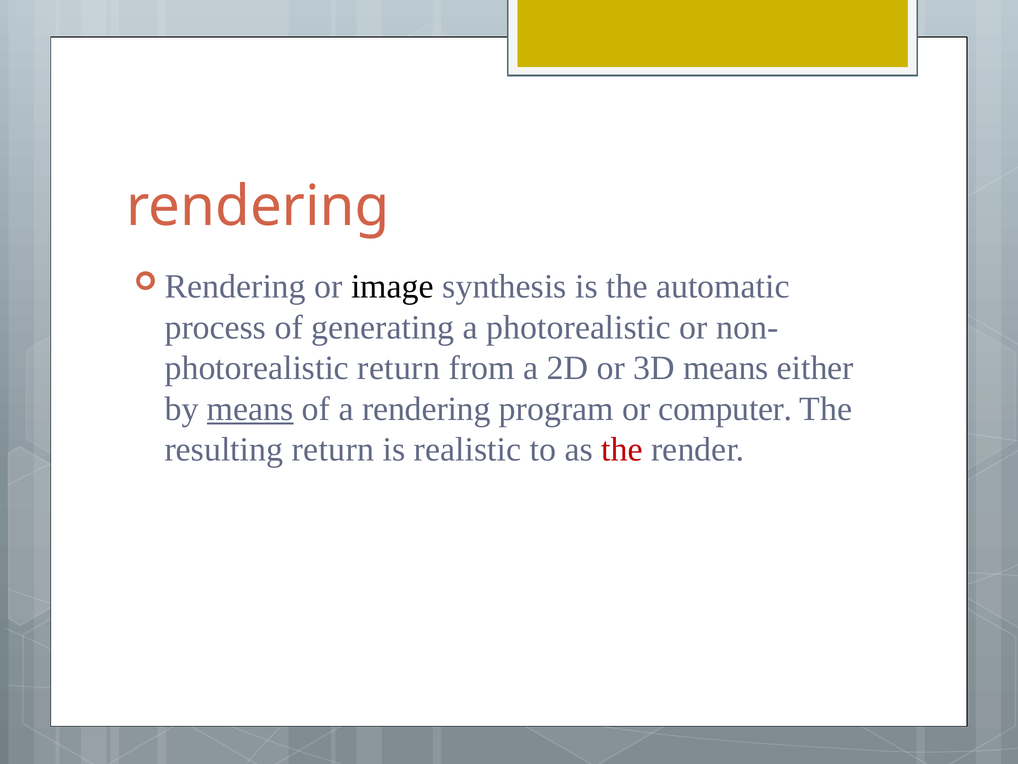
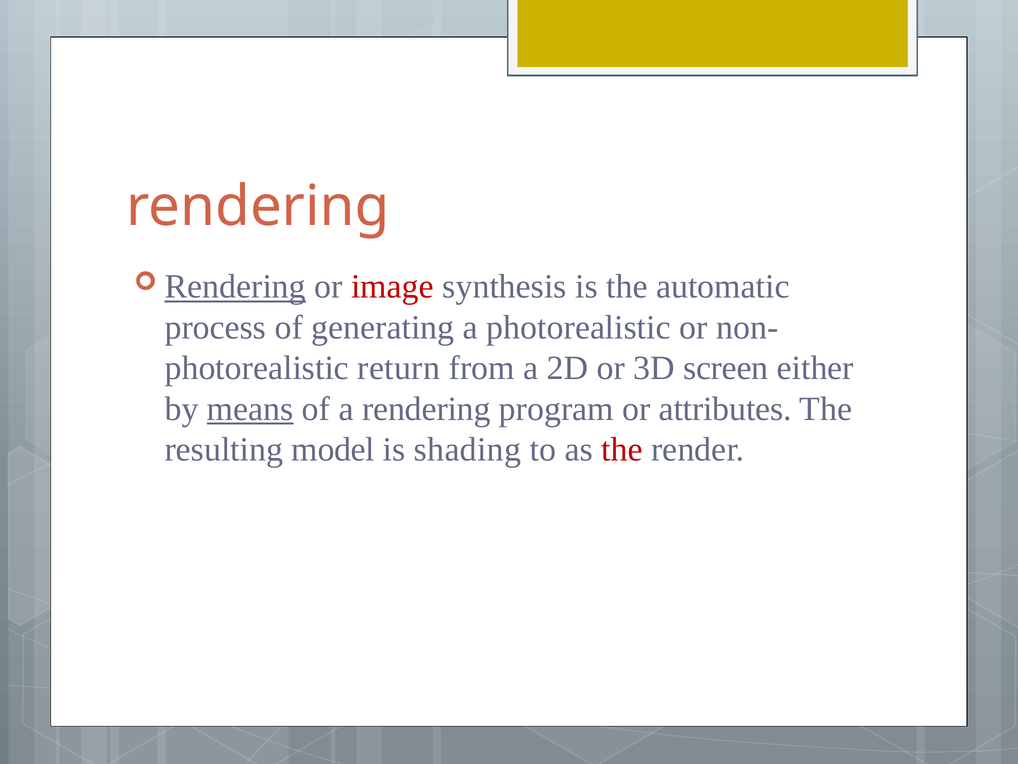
Rendering at (235, 287) underline: none -> present
image colour: black -> red
3D means: means -> screen
computer: computer -> attributes
resulting return: return -> model
realistic: realistic -> shading
